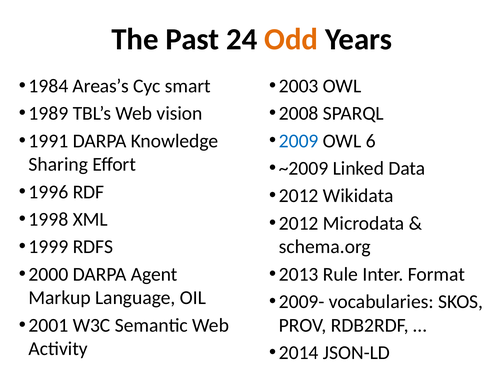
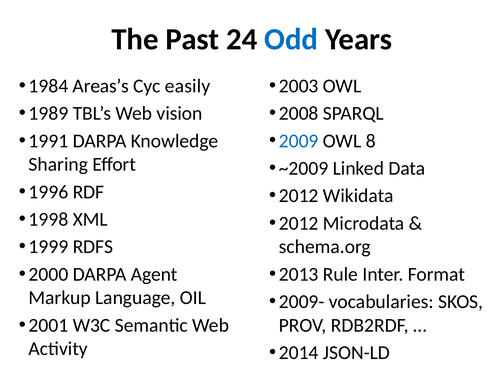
Odd colour: orange -> blue
smart: smart -> easily
6: 6 -> 8
